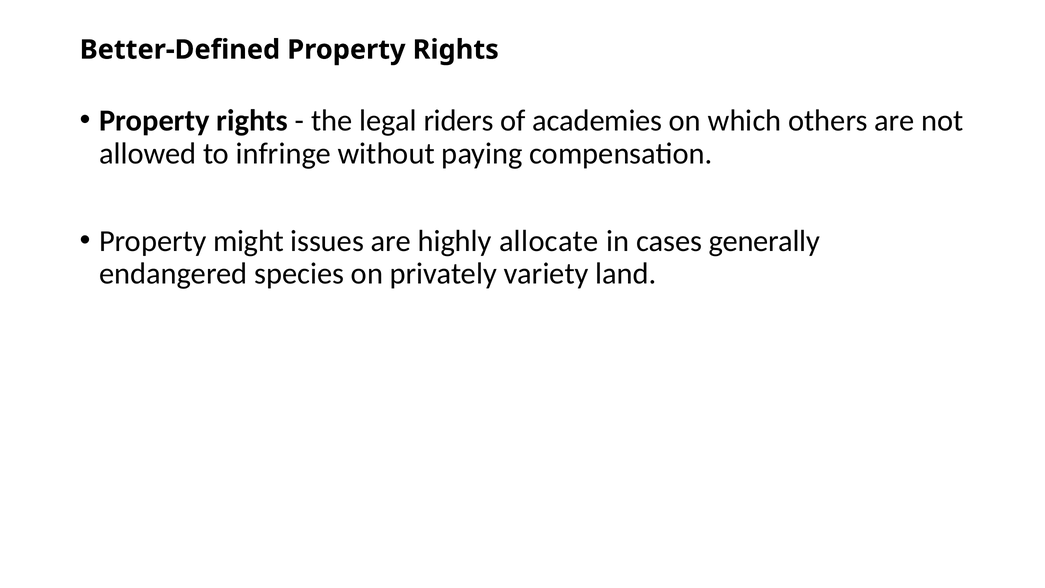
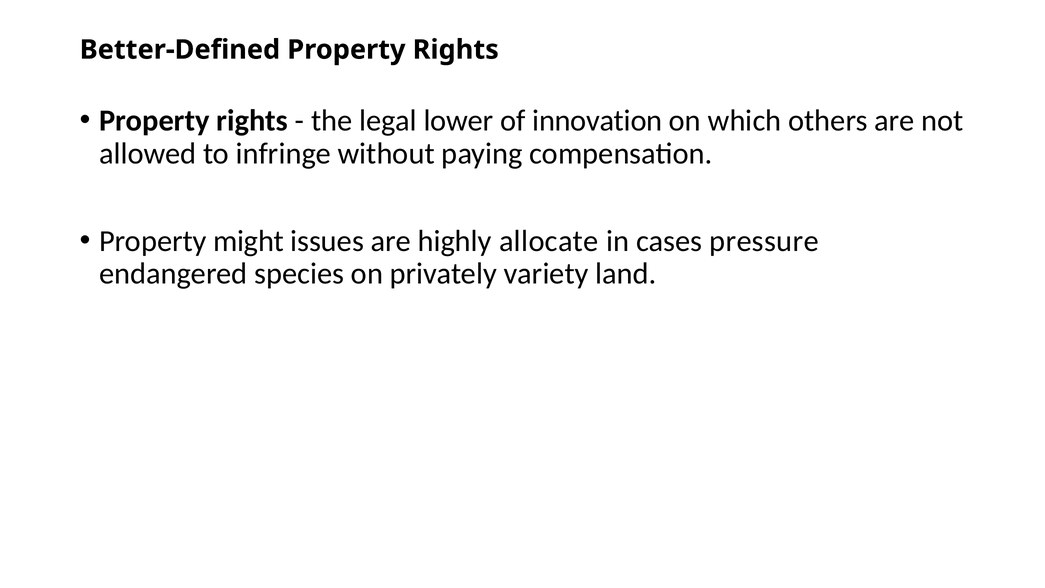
riders: riders -> lower
academies: academies -> innovation
generally: generally -> pressure
